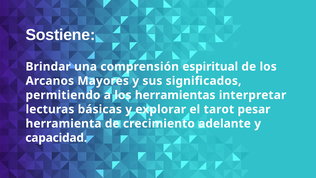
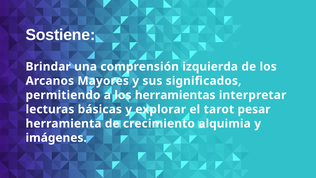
espiritual: espiritual -> izquierda
adelante: adelante -> alquimia
capacidad: capacidad -> imágenes
